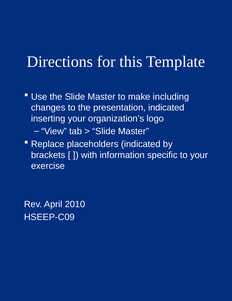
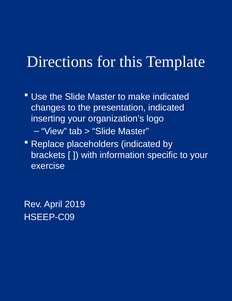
make including: including -> indicated
2010: 2010 -> 2019
